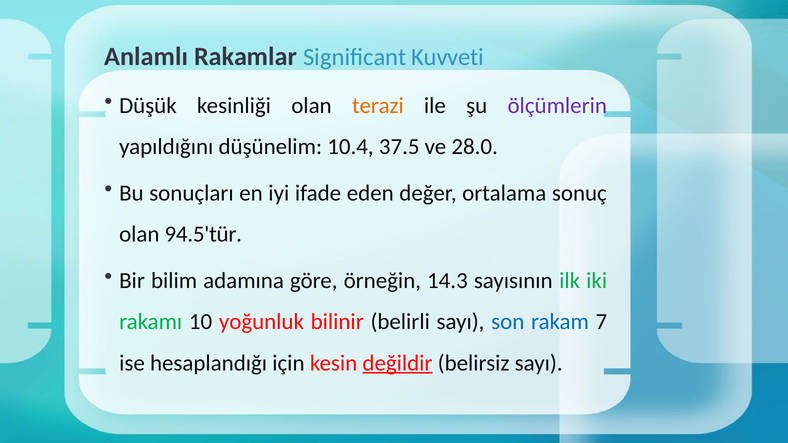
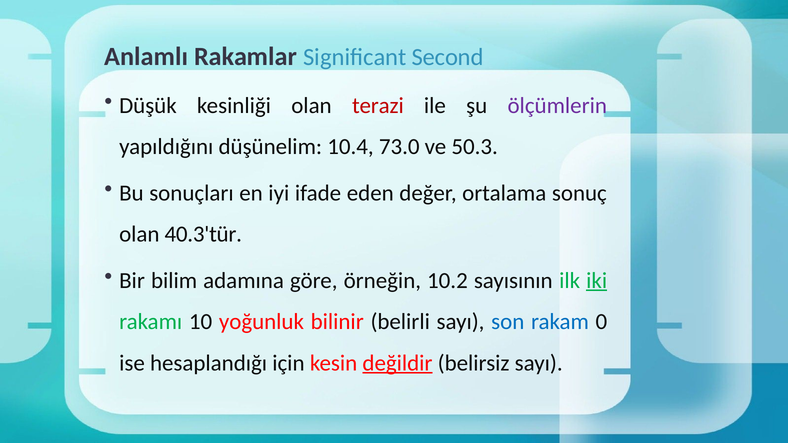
Kuvveti: Kuvveti -> Second
terazi colour: orange -> red
37.5: 37.5 -> 73.0
28.0: 28.0 -> 50.3
94.5'tür: 94.5'tür -> 40.3'tür
14.3: 14.3 -> 10.2
iki underline: none -> present
7: 7 -> 0
